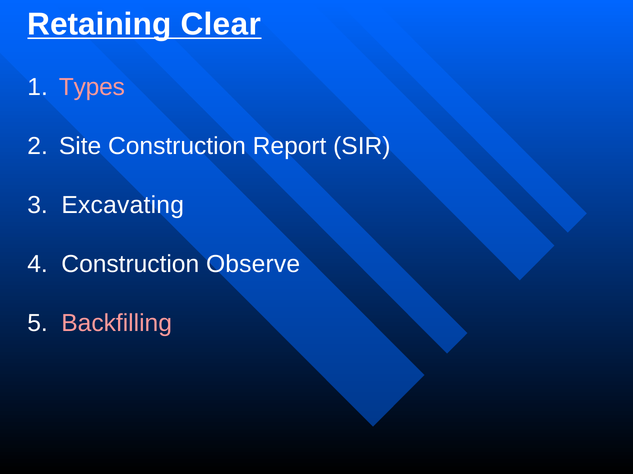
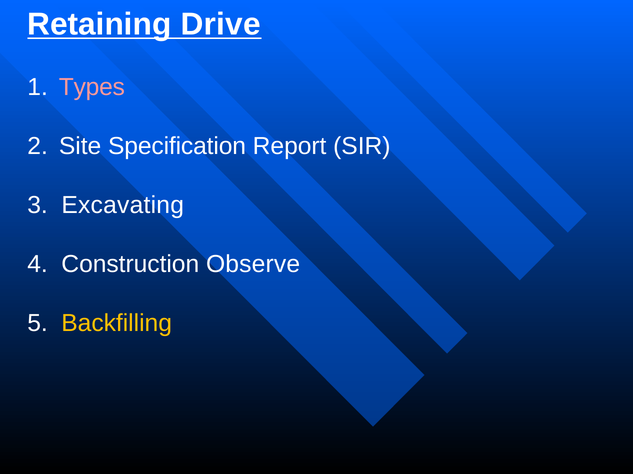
Clear: Clear -> Drive
Site Construction: Construction -> Specification
Backfilling colour: pink -> yellow
